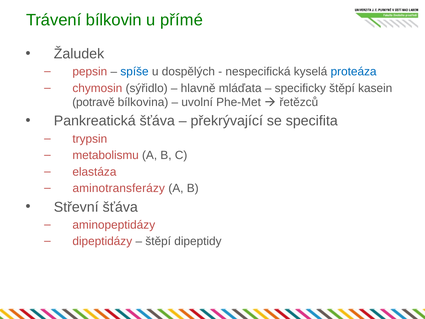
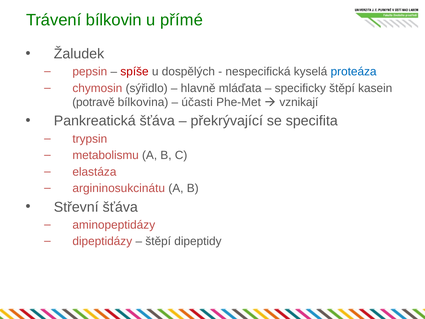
spíše colour: blue -> red
uvolní: uvolní -> účasti
řetězců: řetězců -> vznikají
aminotransferázy: aminotransferázy -> argininosukcinátu
